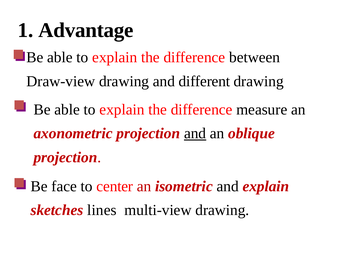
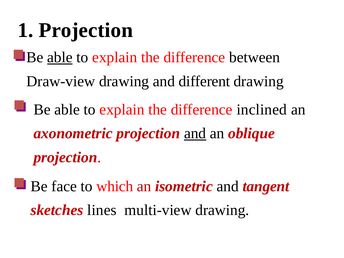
1 Advantage: Advantage -> Projection
able at (60, 57) underline: none -> present
measure: measure -> inclined
center: center -> which
and explain: explain -> tangent
